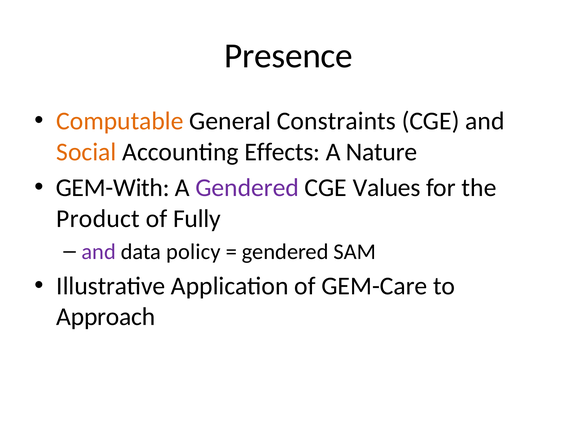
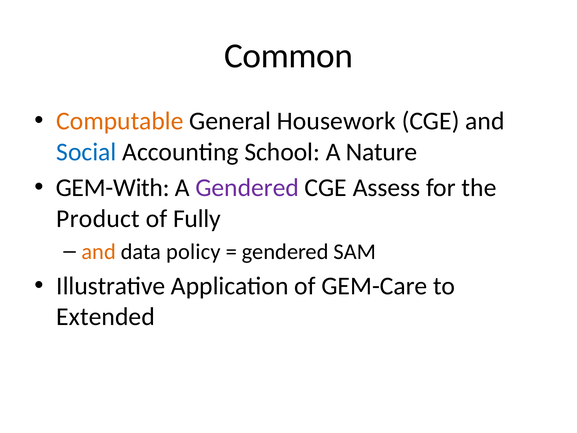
Presence: Presence -> Common
Constraints: Constraints -> Housework
Social colour: orange -> blue
Effects: Effects -> School
Values: Values -> Assess
and at (99, 252) colour: purple -> orange
Approach: Approach -> Extended
